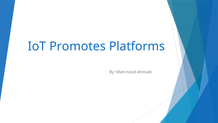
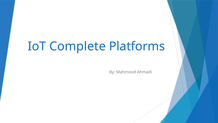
Promotes: Promotes -> Complete
